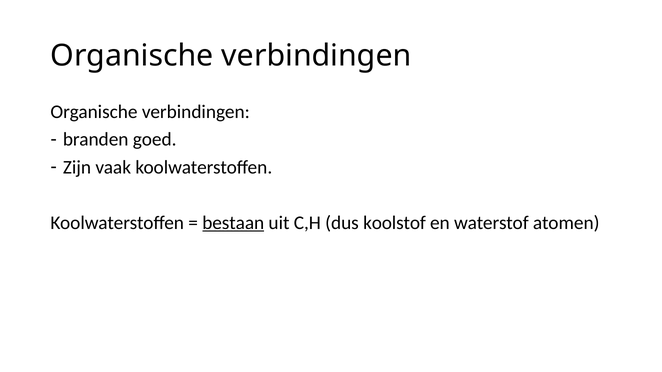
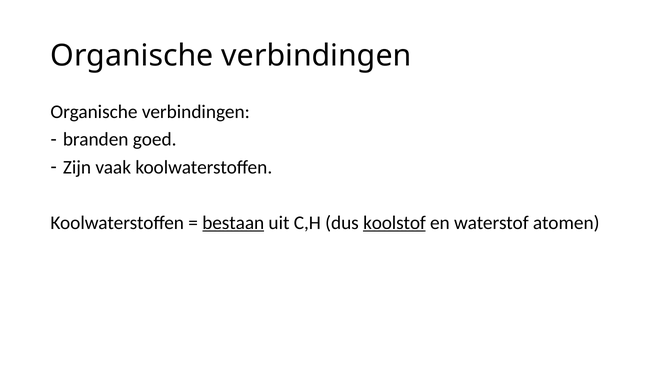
koolstof underline: none -> present
